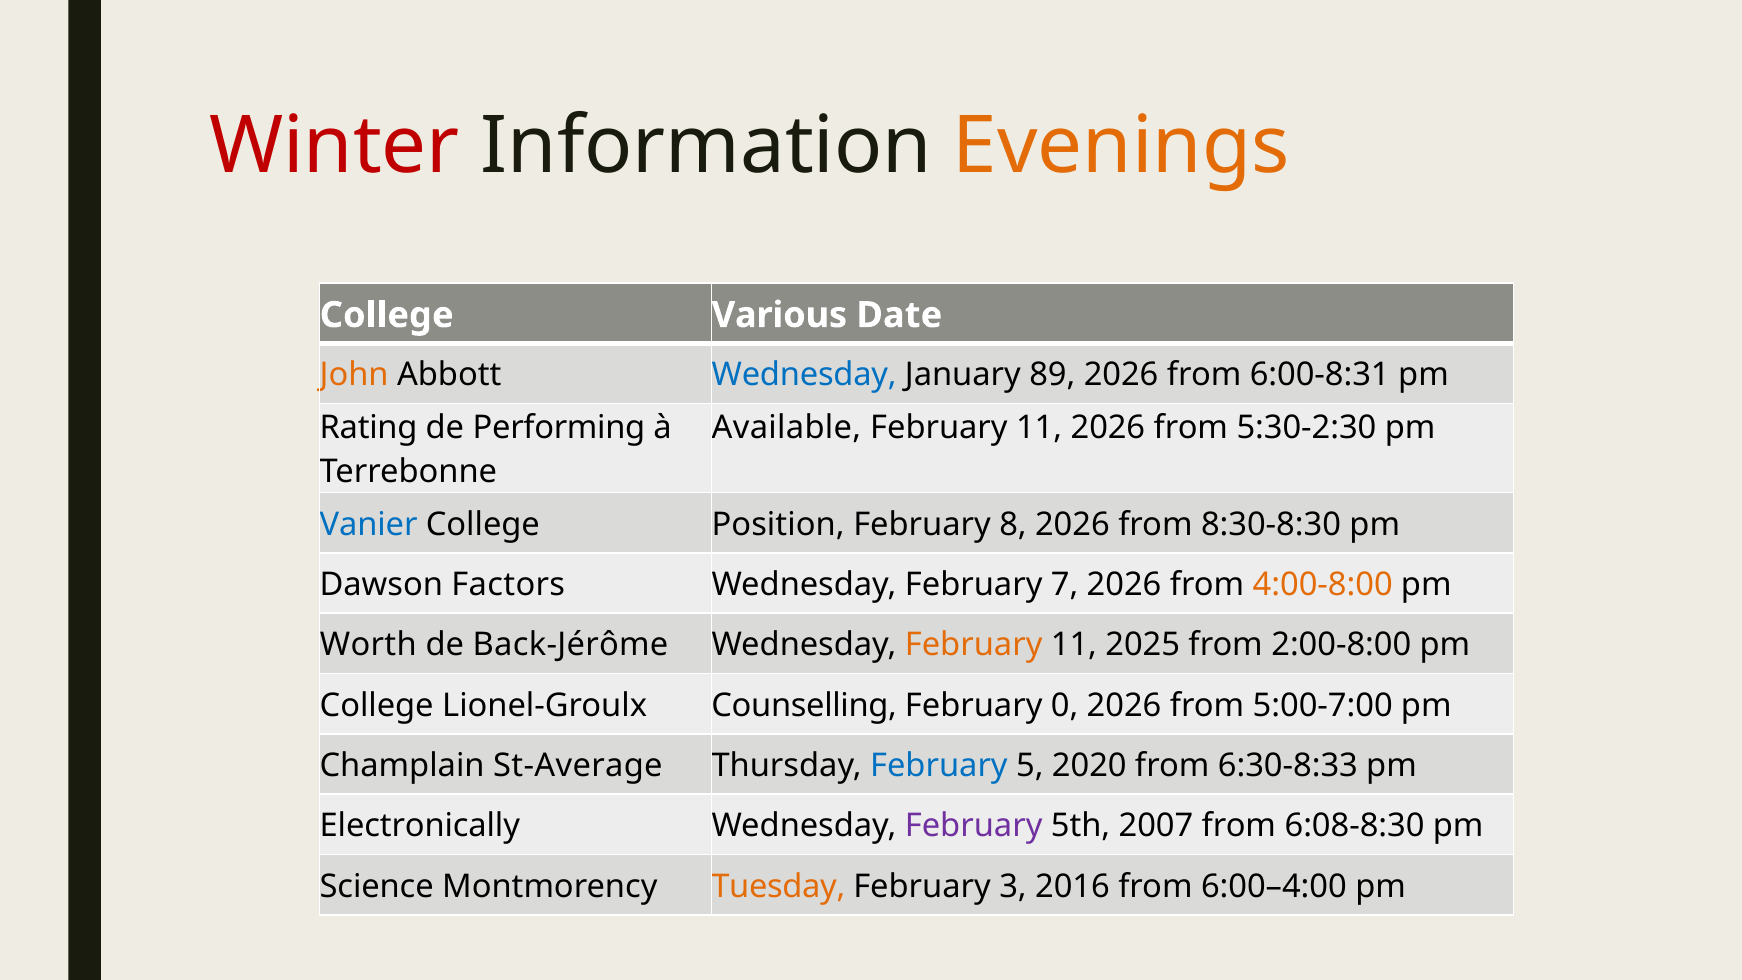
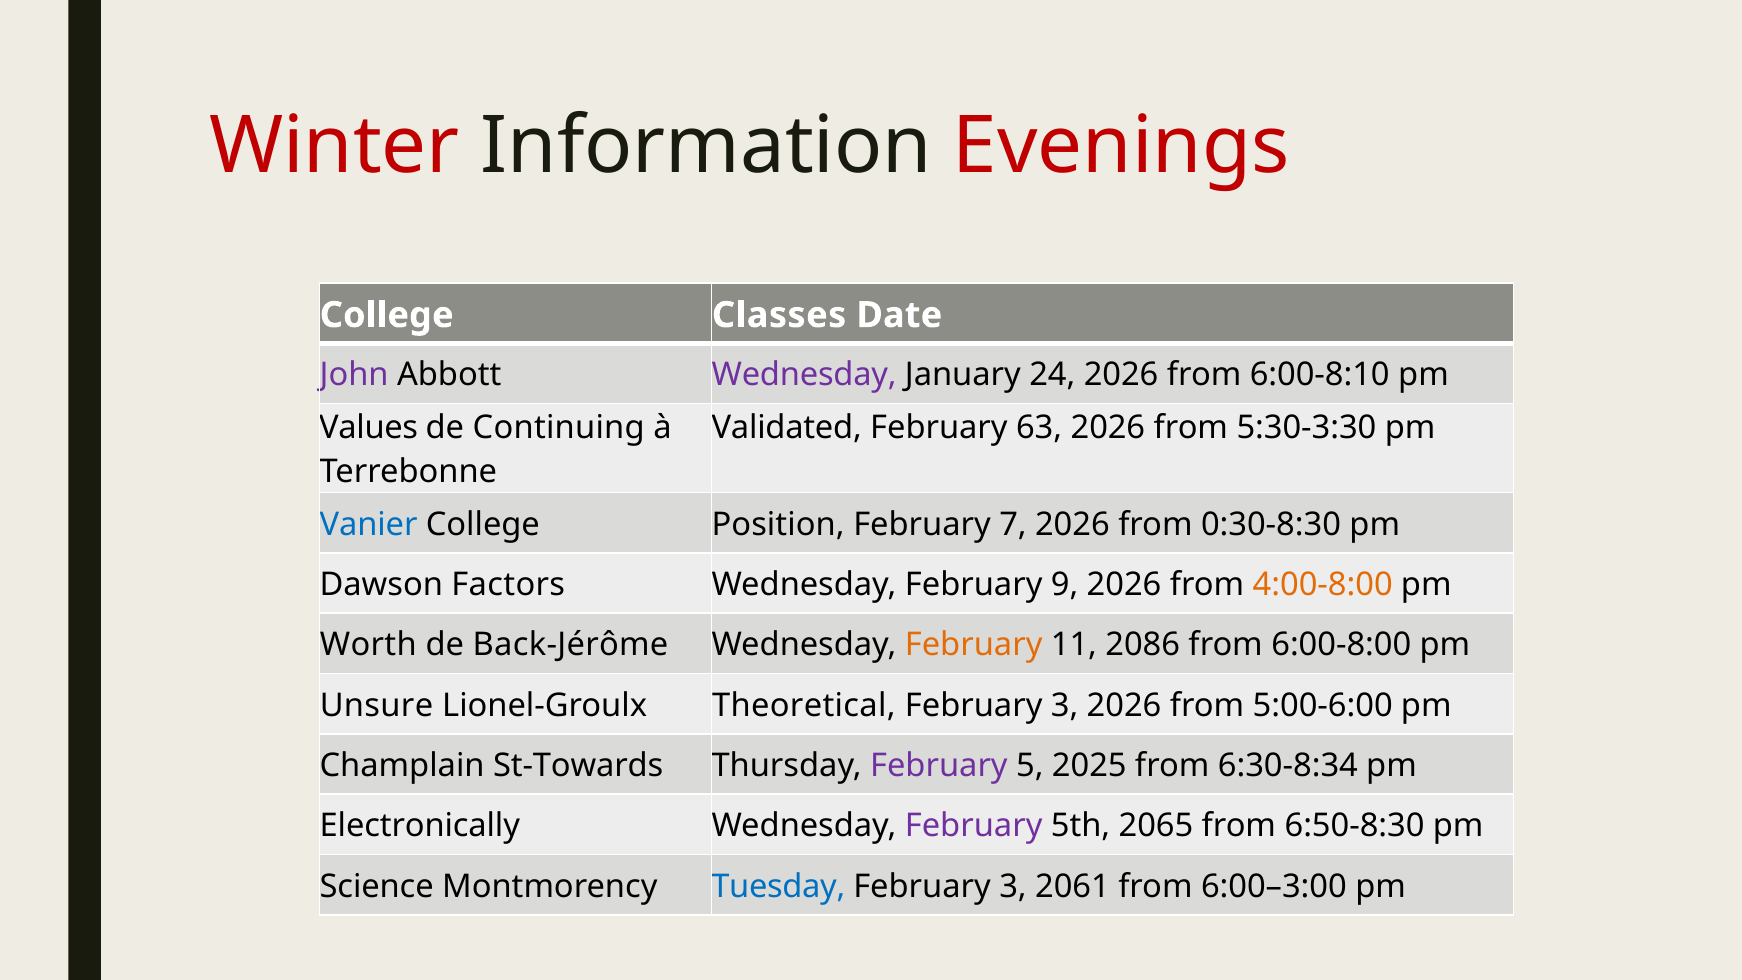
Evenings colour: orange -> red
Various: Various -> Classes
John colour: orange -> purple
Wednesday at (804, 375) colour: blue -> purple
89: 89 -> 24
6:00-8:31: 6:00-8:31 -> 6:00-8:10
Rating: Rating -> Values
Performing: Performing -> Continuing
Available: Available -> Validated
11 at (1039, 427): 11 -> 63
5:30-2:30: 5:30-2:30 -> 5:30-3:30
8: 8 -> 7
8:30-8:30: 8:30-8:30 -> 0:30-8:30
7: 7 -> 9
2025: 2025 -> 2086
2:00-8:00: 2:00-8:00 -> 6:00-8:00
College at (377, 705): College -> Unsure
Counselling: Counselling -> Theoretical
0 at (1065, 705): 0 -> 3
5:00-7:00: 5:00-7:00 -> 5:00-6:00
St-Average: St-Average -> St-Towards
February at (939, 766) colour: blue -> purple
2020: 2020 -> 2025
6:30-8:33: 6:30-8:33 -> 6:30-8:34
2007: 2007 -> 2065
6:08-8:30: 6:08-8:30 -> 6:50-8:30
Tuesday colour: orange -> blue
2016: 2016 -> 2061
6:00–4:00: 6:00–4:00 -> 6:00–3:00
